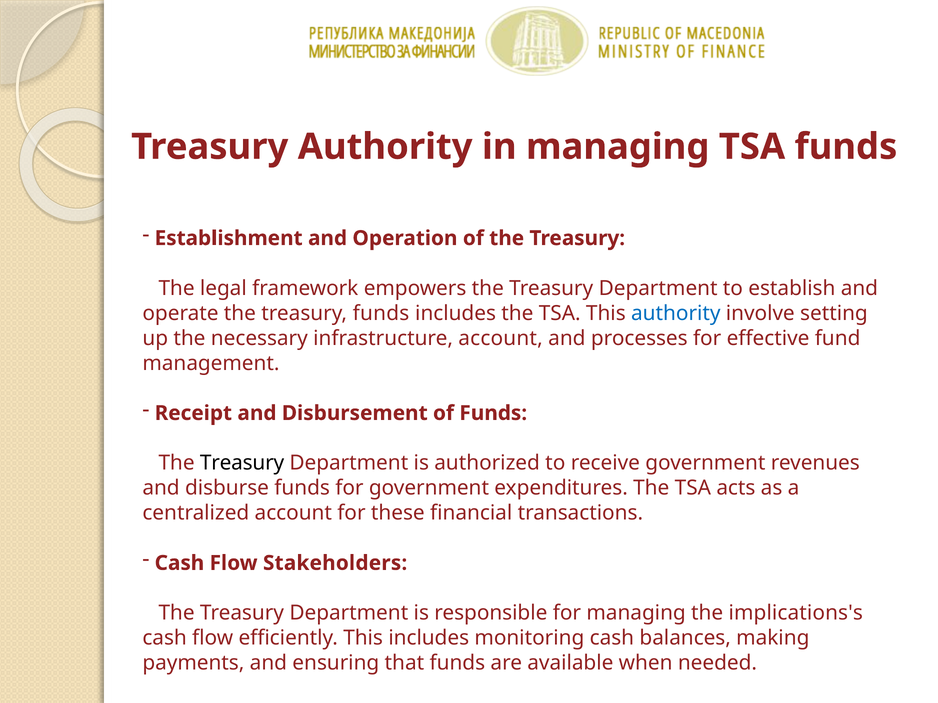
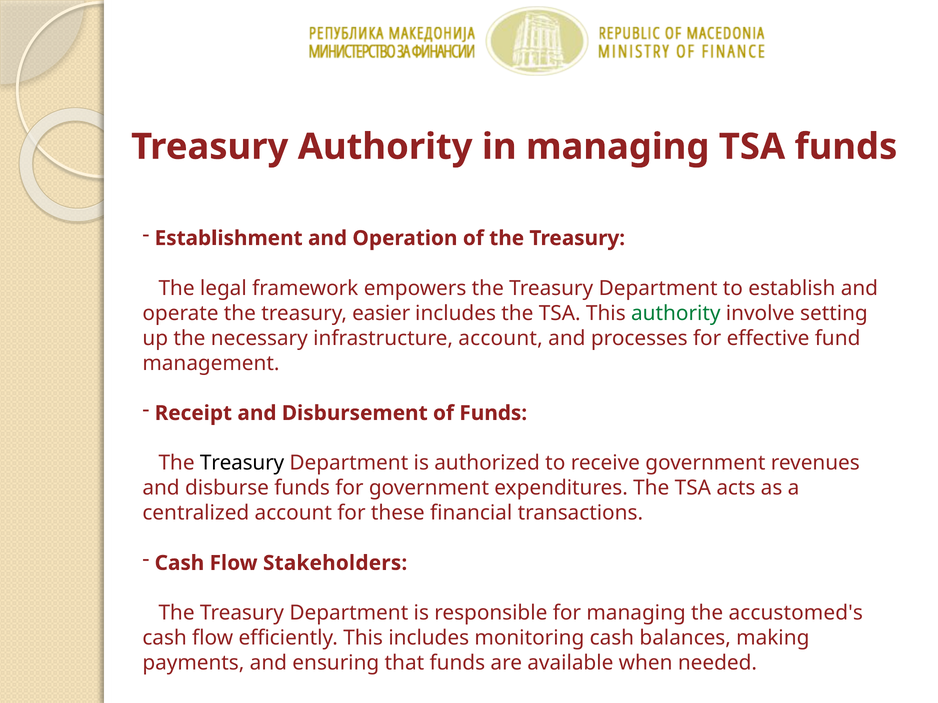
treasury funds: funds -> easier
authority at (676, 313) colour: blue -> green
implications's: implications's -> accustomed's
